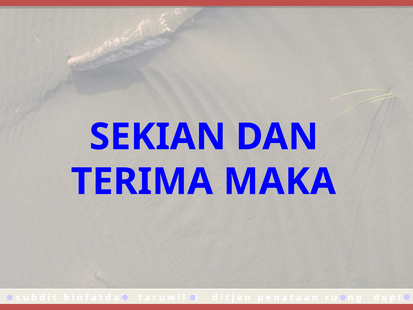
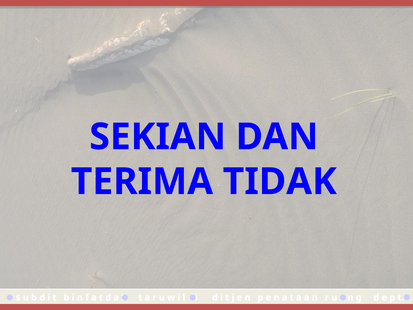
MAKA: MAKA -> TIDAK
